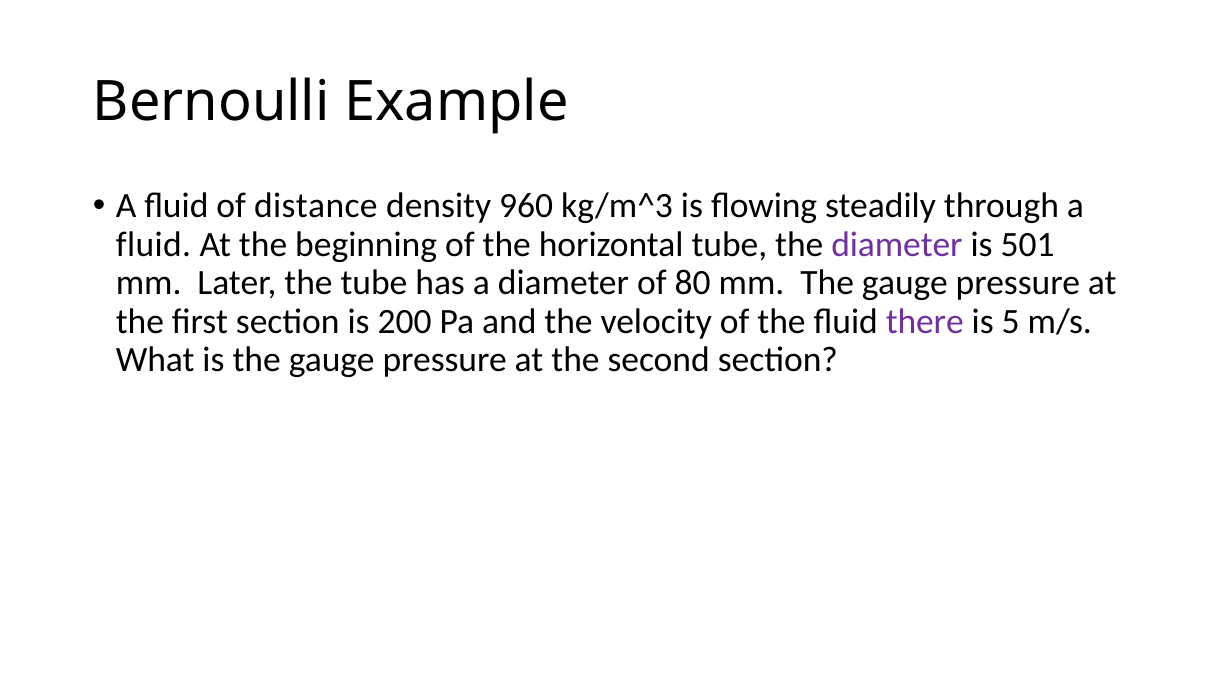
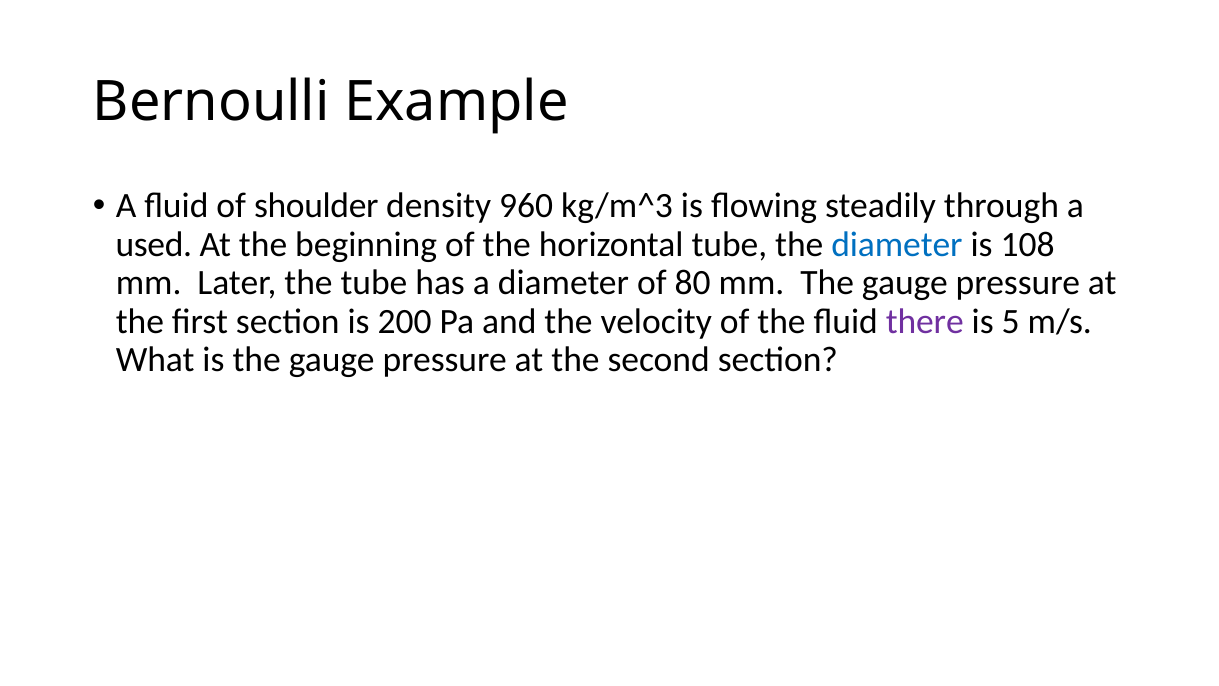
distance: distance -> shoulder
fluid at (153, 245): fluid -> used
diameter at (897, 245) colour: purple -> blue
501: 501 -> 108
